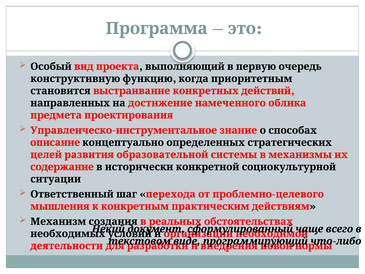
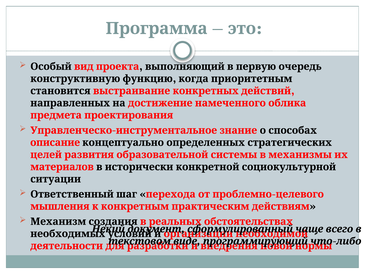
содержание: содержание -> материалов
